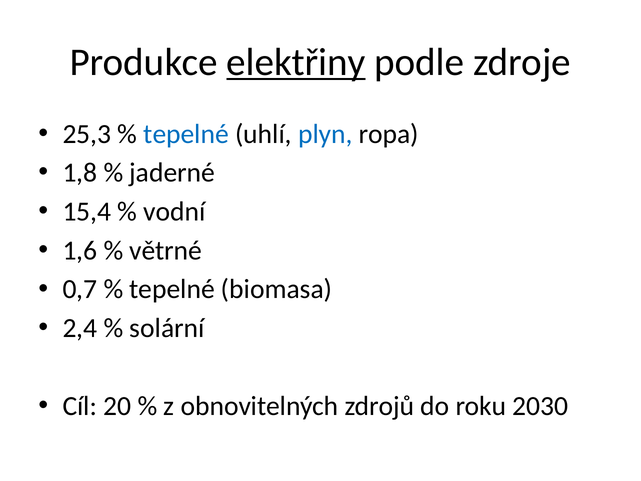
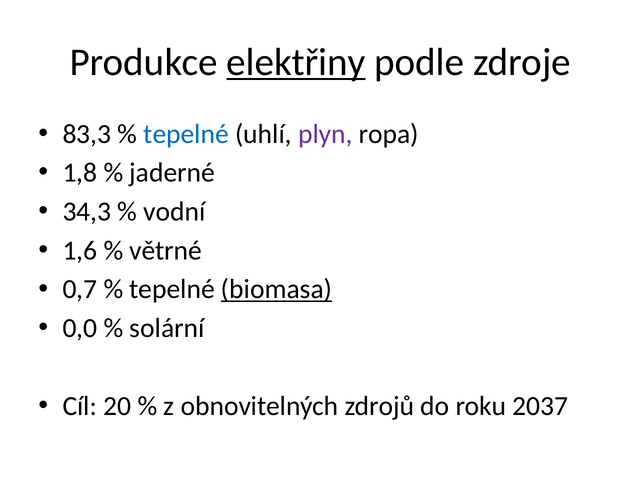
25,3: 25,3 -> 83,3
plyn colour: blue -> purple
15,4: 15,4 -> 34,3
biomasa underline: none -> present
2,4: 2,4 -> 0,0
2030: 2030 -> 2037
